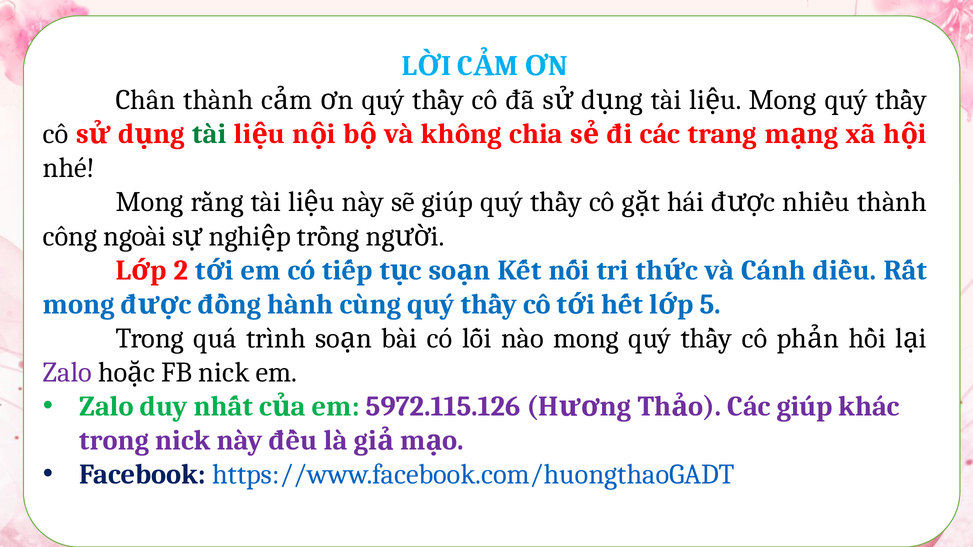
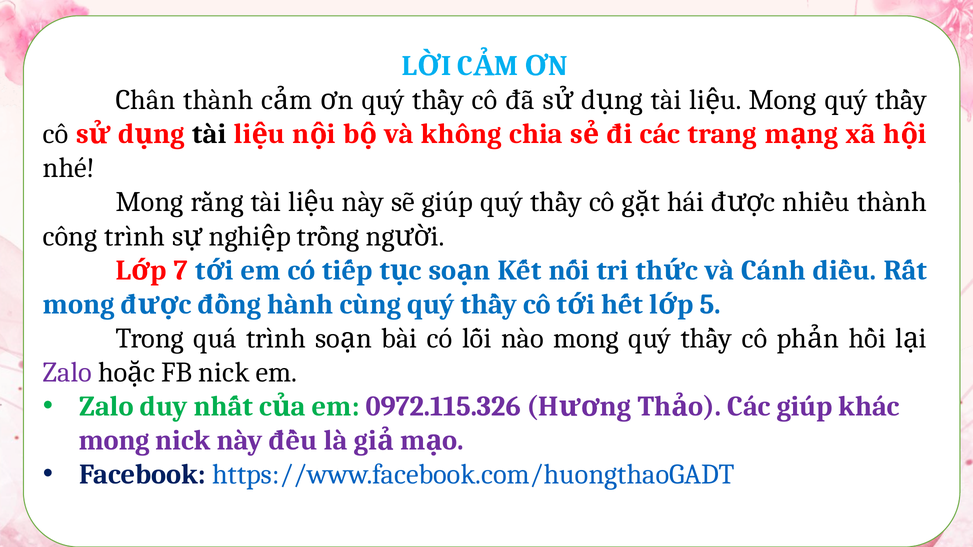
tài at (209, 134) colour: green -> black
công ngoài: ngoài -> trình
2: 2 -> 7
5972.115.126: 5972.115.126 -> 0972.115.326
trong at (114, 441): trong -> mong
